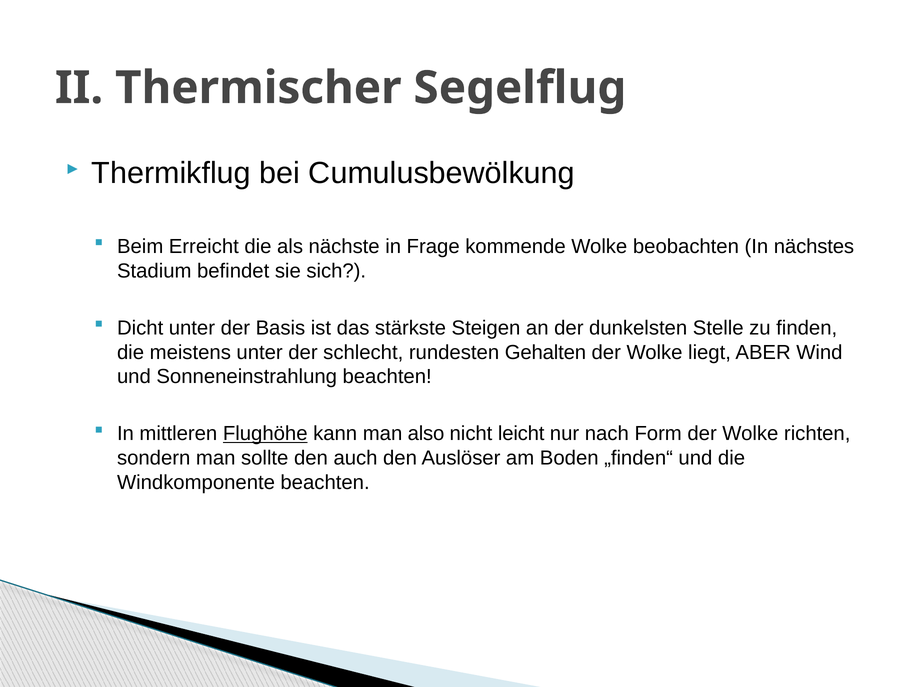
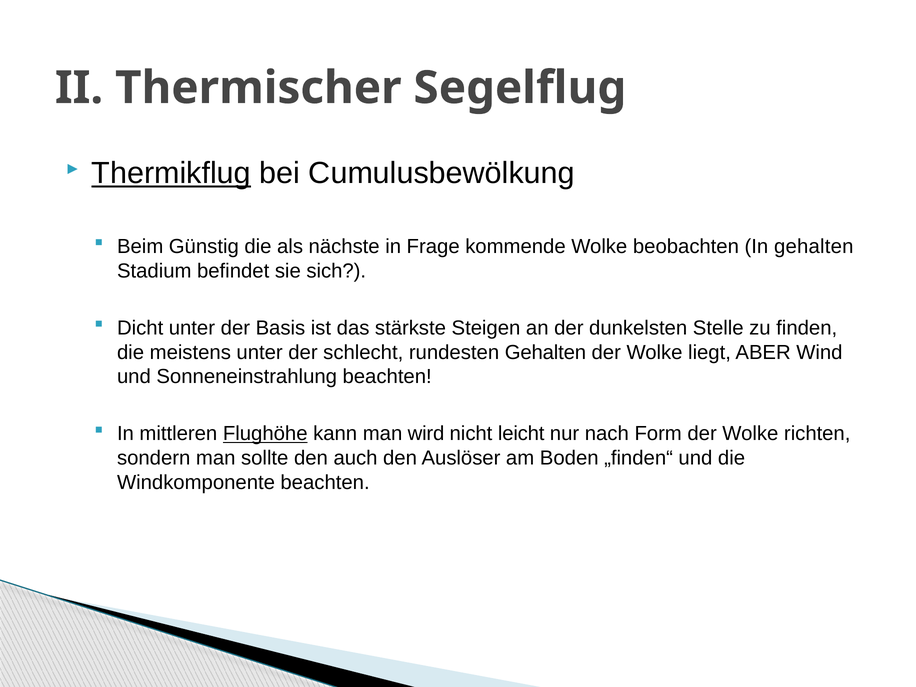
Thermikflug underline: none -> present
Erreicht: Erreicht -> Günstig
In nächstes: nächstes -> gehalten
also: also -> wird
